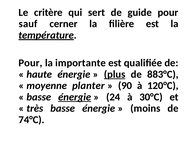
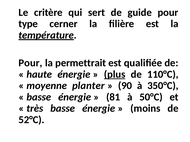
sauf: sauf -> type
importante: importante -> permettrait
883°C: 883°C -> 110°C
120°C: 120°C -> 350°C
énergie at (75, 97) underline: present -> none
24: 24 -> 81
30°C: 30°C -> 50°C
74°C: 74°C -> 52°C
